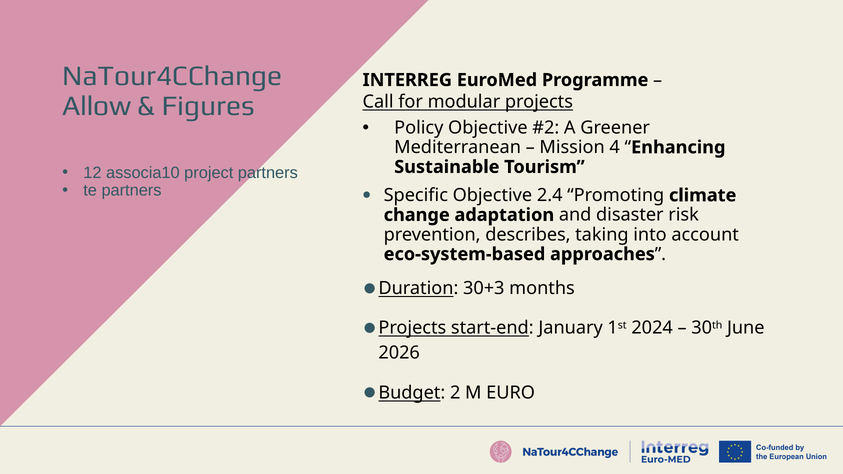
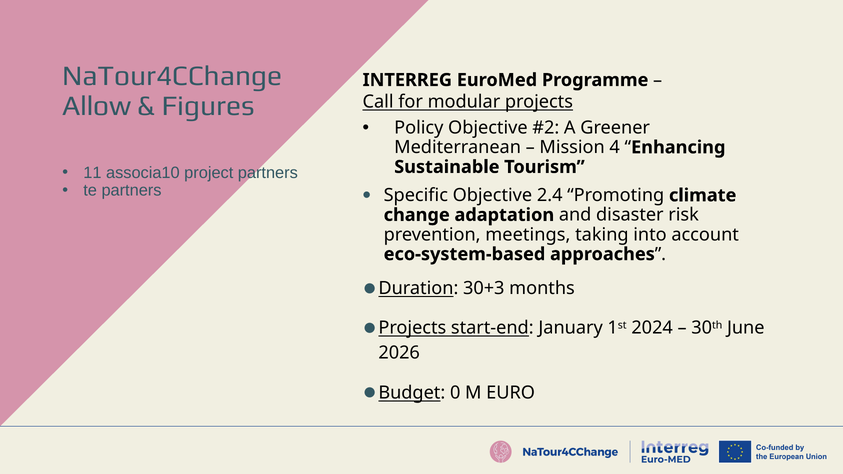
12: 12 -> 11
describes: describes -> meetings
2: 2 -> 0
